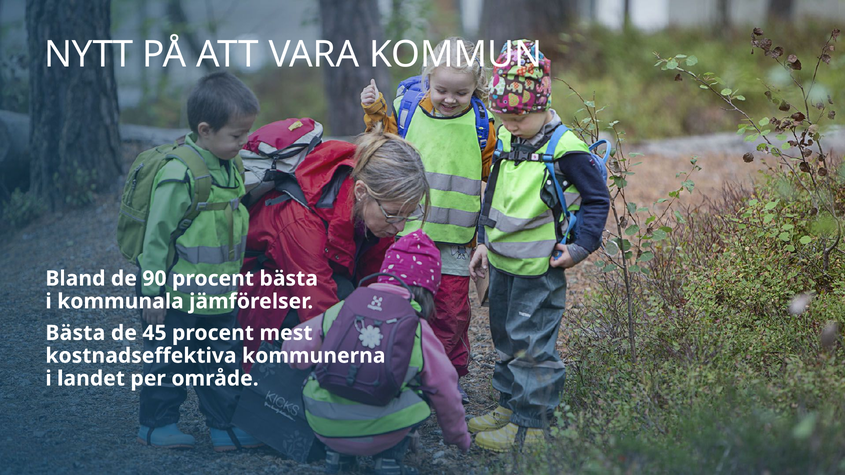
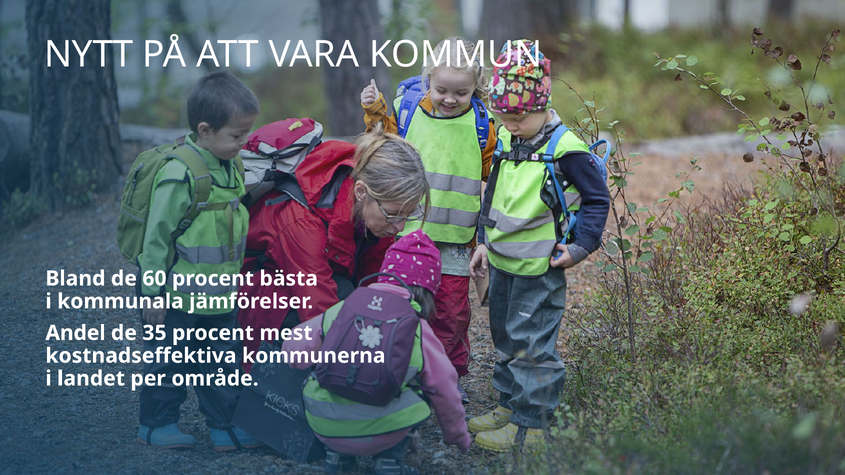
90: 90 -> 60
Bästa at (75, 333): Bästa -> Andel
45: 45 -> 35
